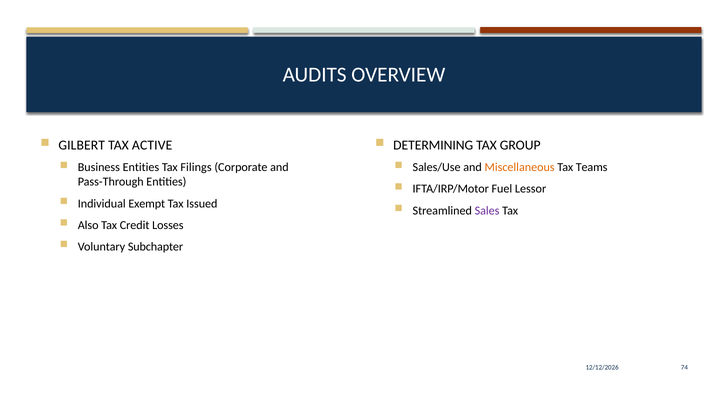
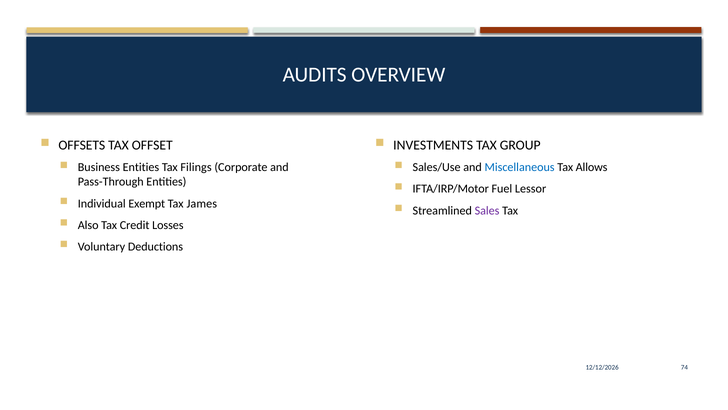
GILBERT: GILBERT -> OFFSETS
ACTIVE: ACTIVE -> OFFSET
DETERMINING: DETERMINING -> INVESTMENTS
Miscellaneous colour: orange -> blue
Teams: Teams -> Allows
Issued: Issued -> James
Subchapter: Subchapter -> Deductions
